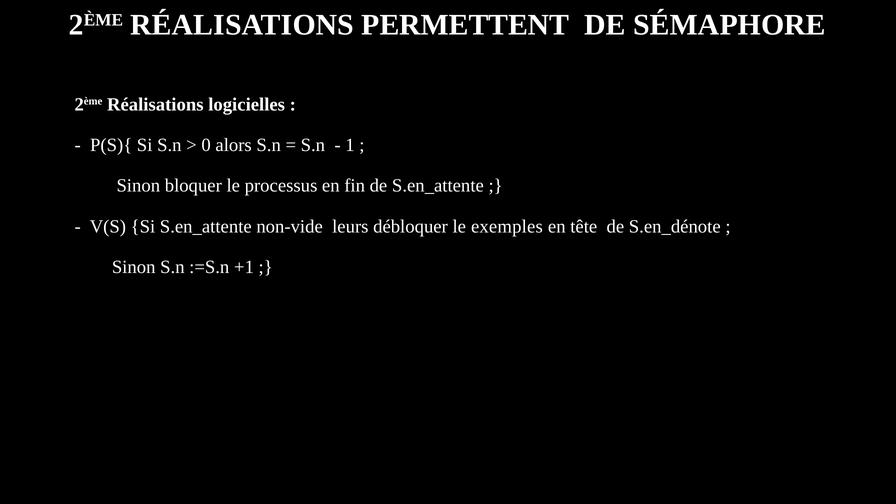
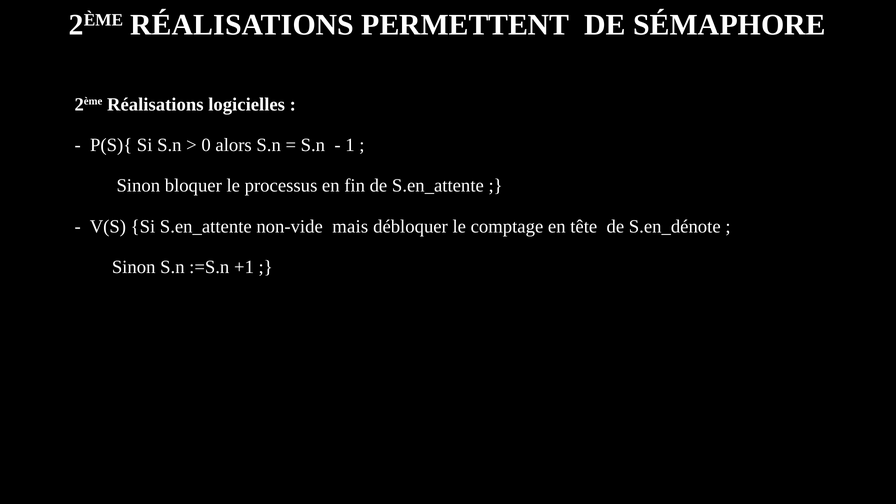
leurs: leurs -> mais
exemples: exemples -> comptage
